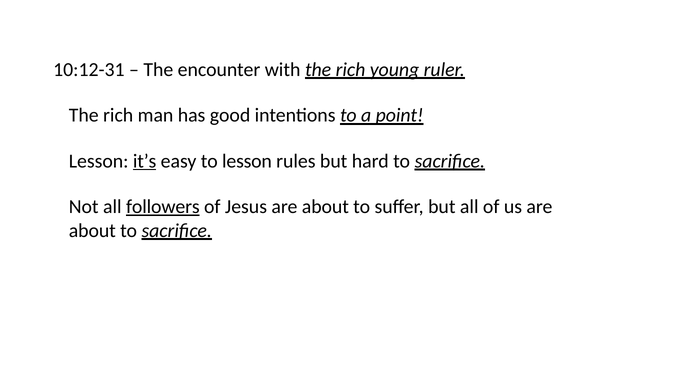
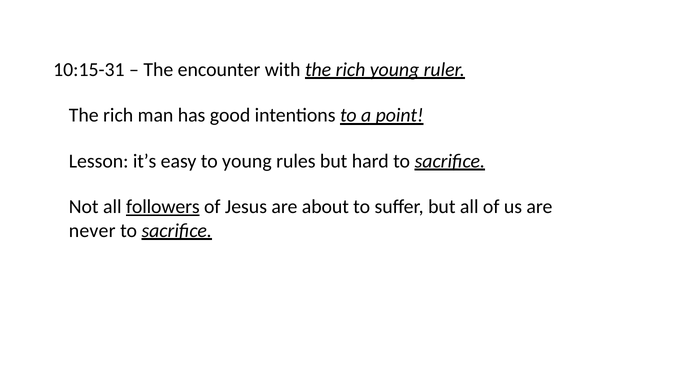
10:12-31: 10:12-31 -> 10:15-31
it’s underline: present -> none
to lesson: lesson -> young
about at (92, 231): about -> never
